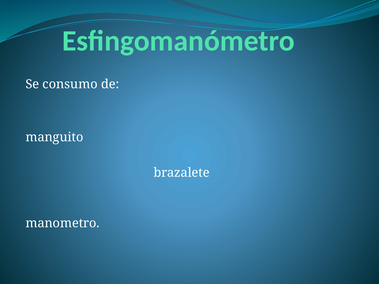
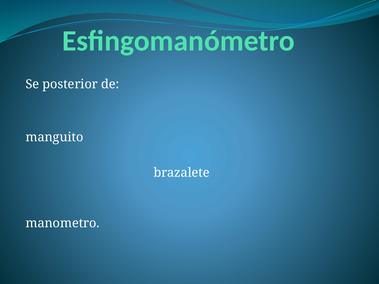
consumo: consumo -> posterior
